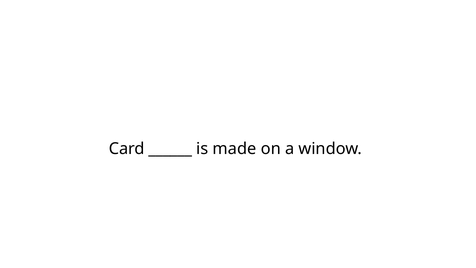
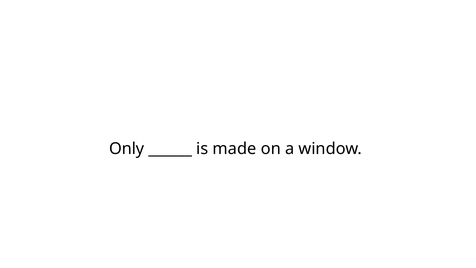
Card: Card -> Only
